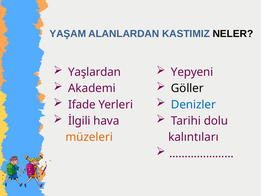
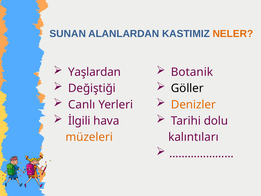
YAŞAM: YAŞAM -> SUNAN
NELER colour: black -> orange
Yepyeni: Yepyeni -> Botanik
Akademi: Akademi -> Değiştiği
Ifade: Ifade -> Canlı
Denizler colour: blue -> orange
